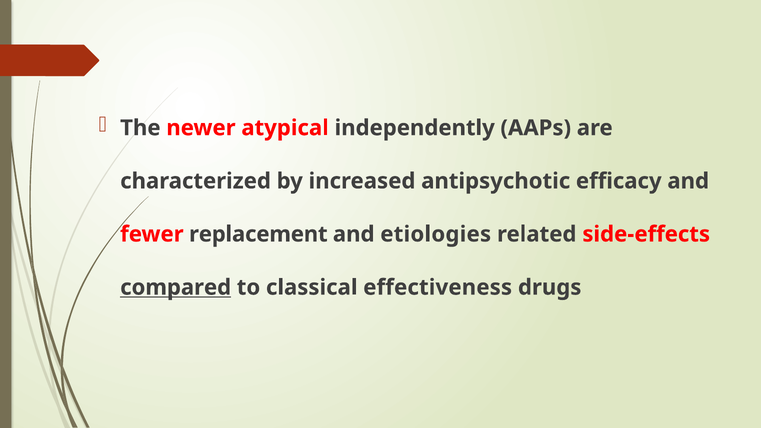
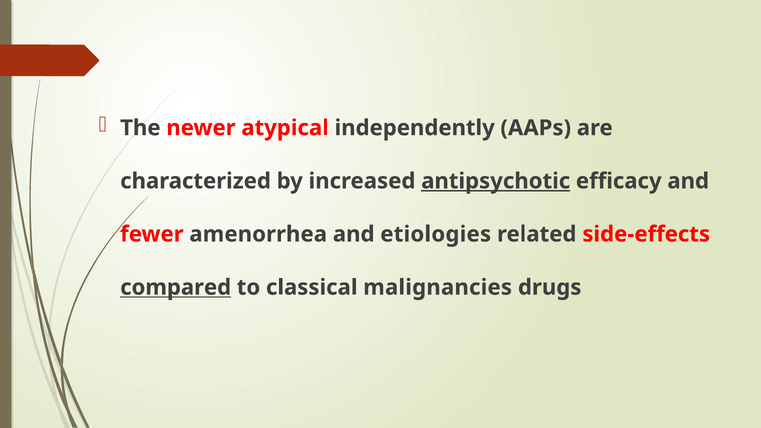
antipsychotic underline: none -> present
replacement: replacement -> amenorrhea
effectiveness: effectiveness -> malignancies
